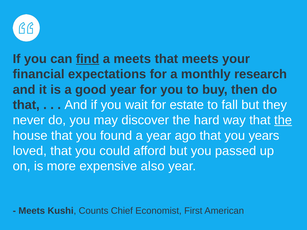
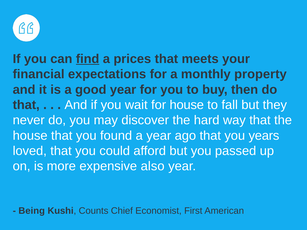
a meets: meets -> prices
research: research -> property
for estate: estate -> house
the at (283, 120) underline: present -> none
Meets at (32, 211): Meets -> Being
